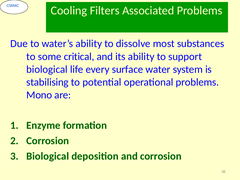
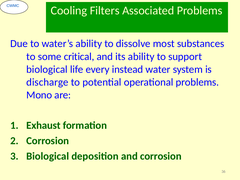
surface: surface -> instead
stabilising: stabilising -> discharge
Enzyme: Enzyme -> Exhaust
